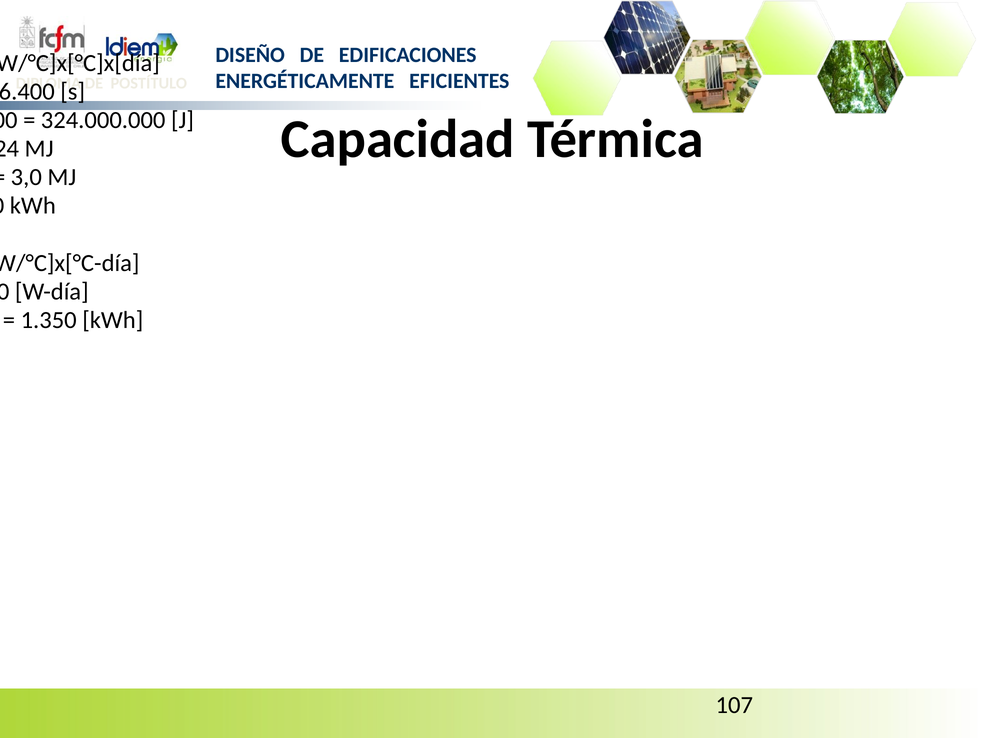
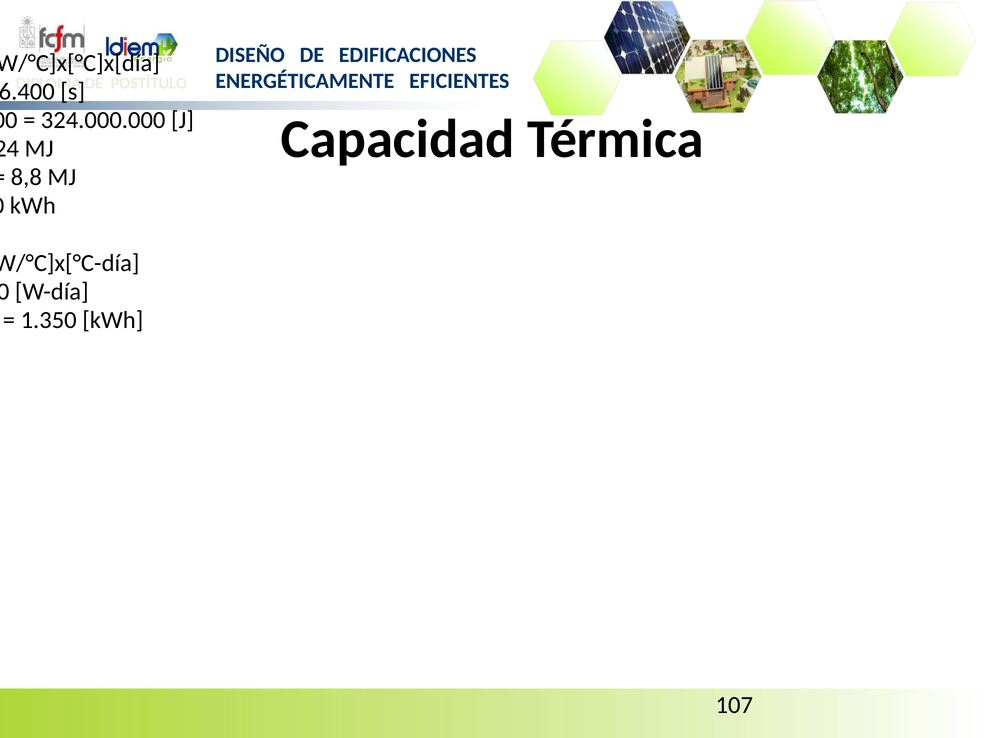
3,0: 3,0 -> 8,8
